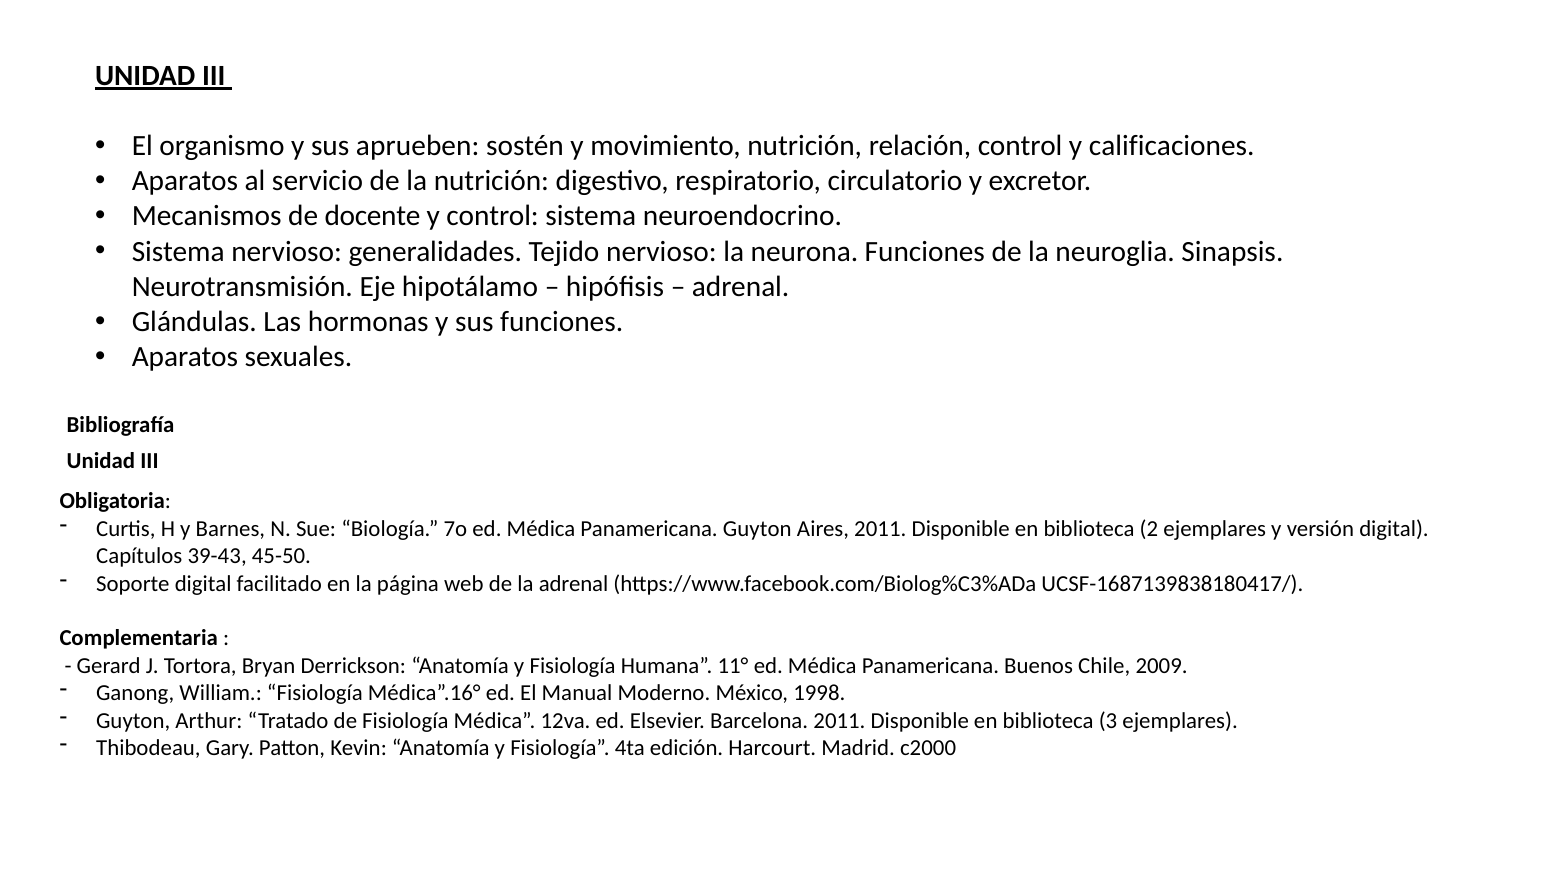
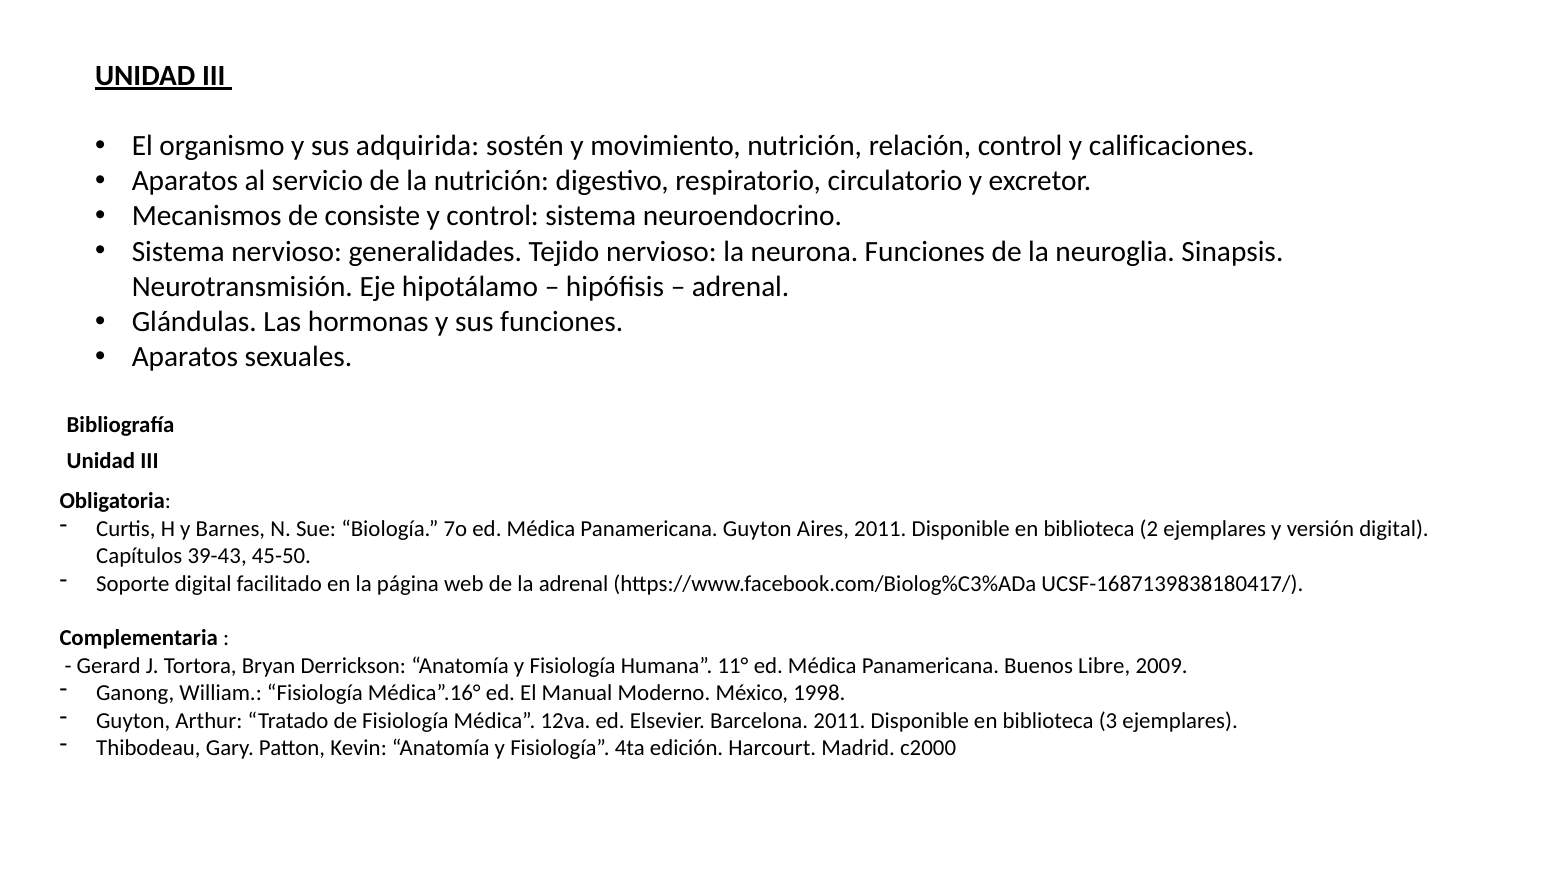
aprueben: aprueben -> adquirida
docente: docente -> consiste
Chile: Chile -> Libre
